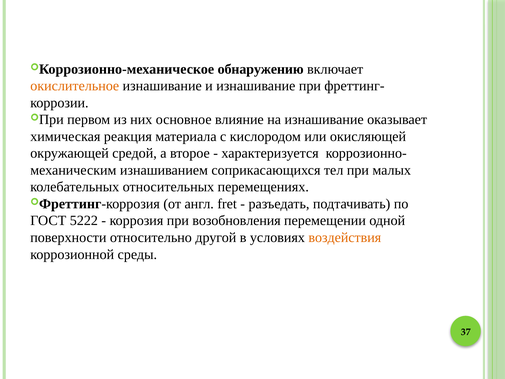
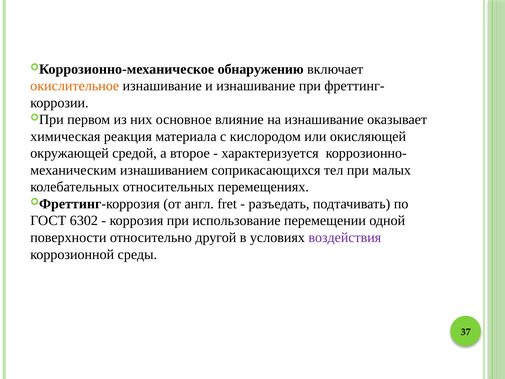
5222: 5222 -> 6302
возобновления: возобновления -> использование
воздействия colour: orange -> purple
